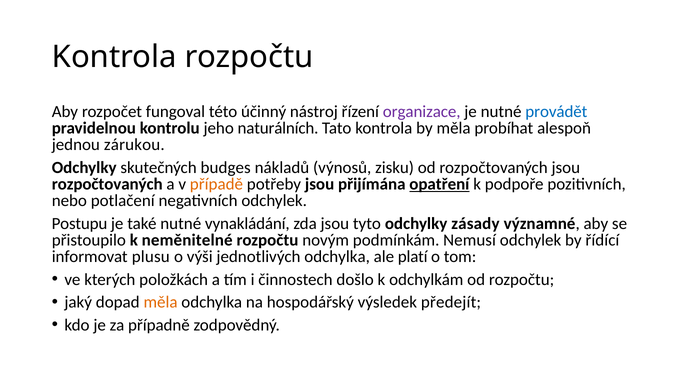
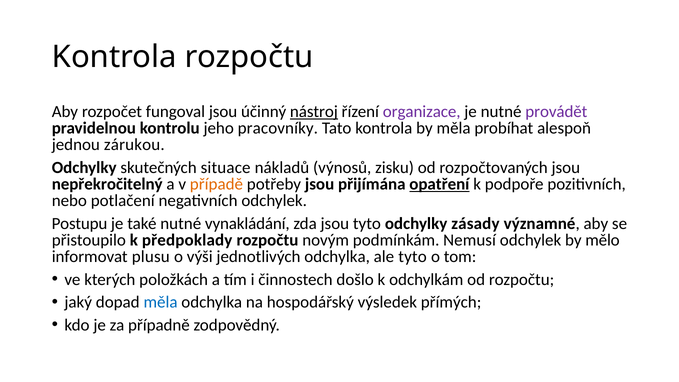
fungoval této: této -> jsou
nástroj underline: none -> present
provádět colour: blue -> purple
naturálních: naturálních -> pracovníky
budges: budges -> situace
rozpočtovaných at (107, 184): rozpočtovaných -> nepřekročitelný
neměnitelné: neměnitelné -> předpoklady
řídící: řídící -> mělo
ale platí: platí -> tyto
měla at (161, 302) colour: orange -> blue
předejít: předejít -> přímých
